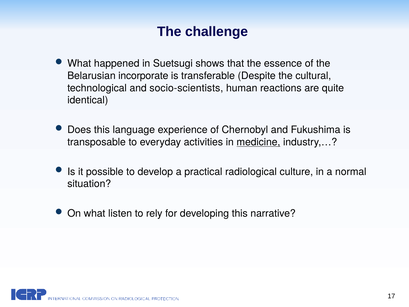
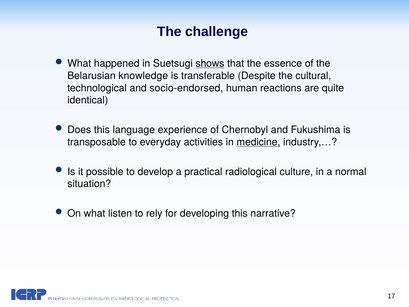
shows underline: none -> present
incorporate: incorporate -> knowledge
socio-scientists: socio-scientists -> socio-endorsed
